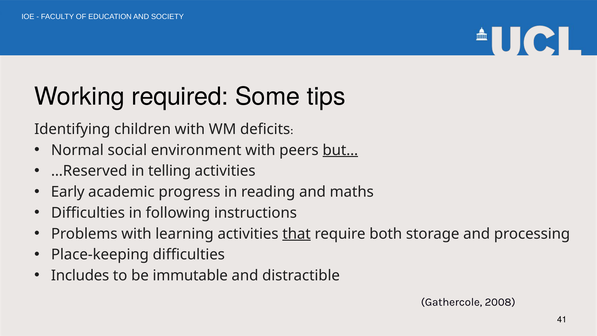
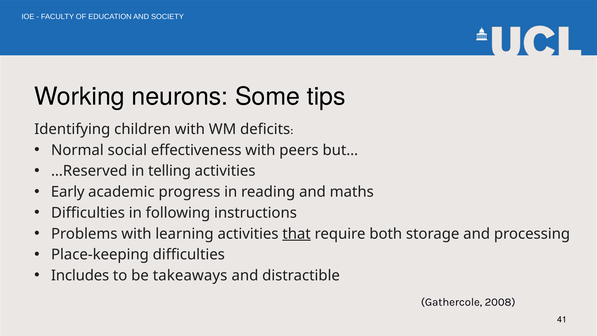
required: required -> neurons
environment: environment -> effectiveness
but… underline: present -> none
immutable: immutable -> takeaways
